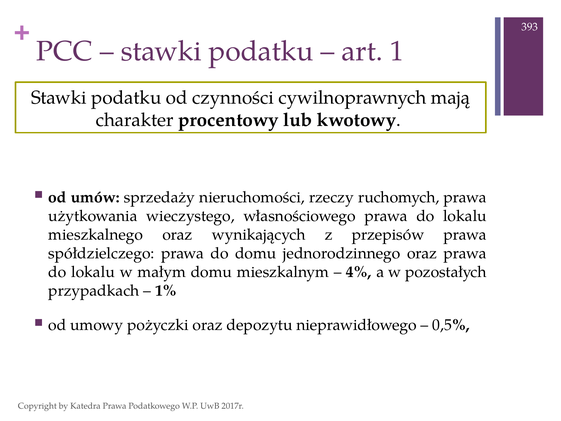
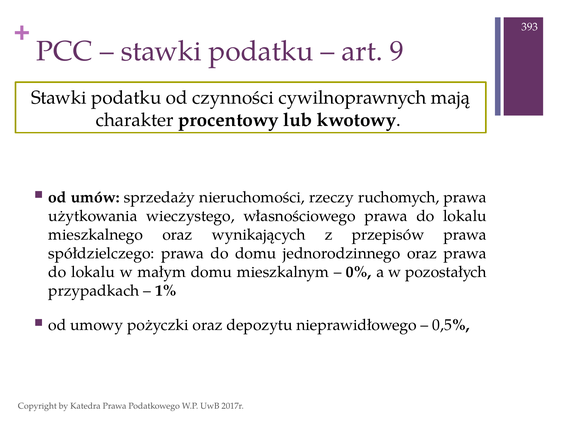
1: 1 -> 9
4%: 4% -> 0%
